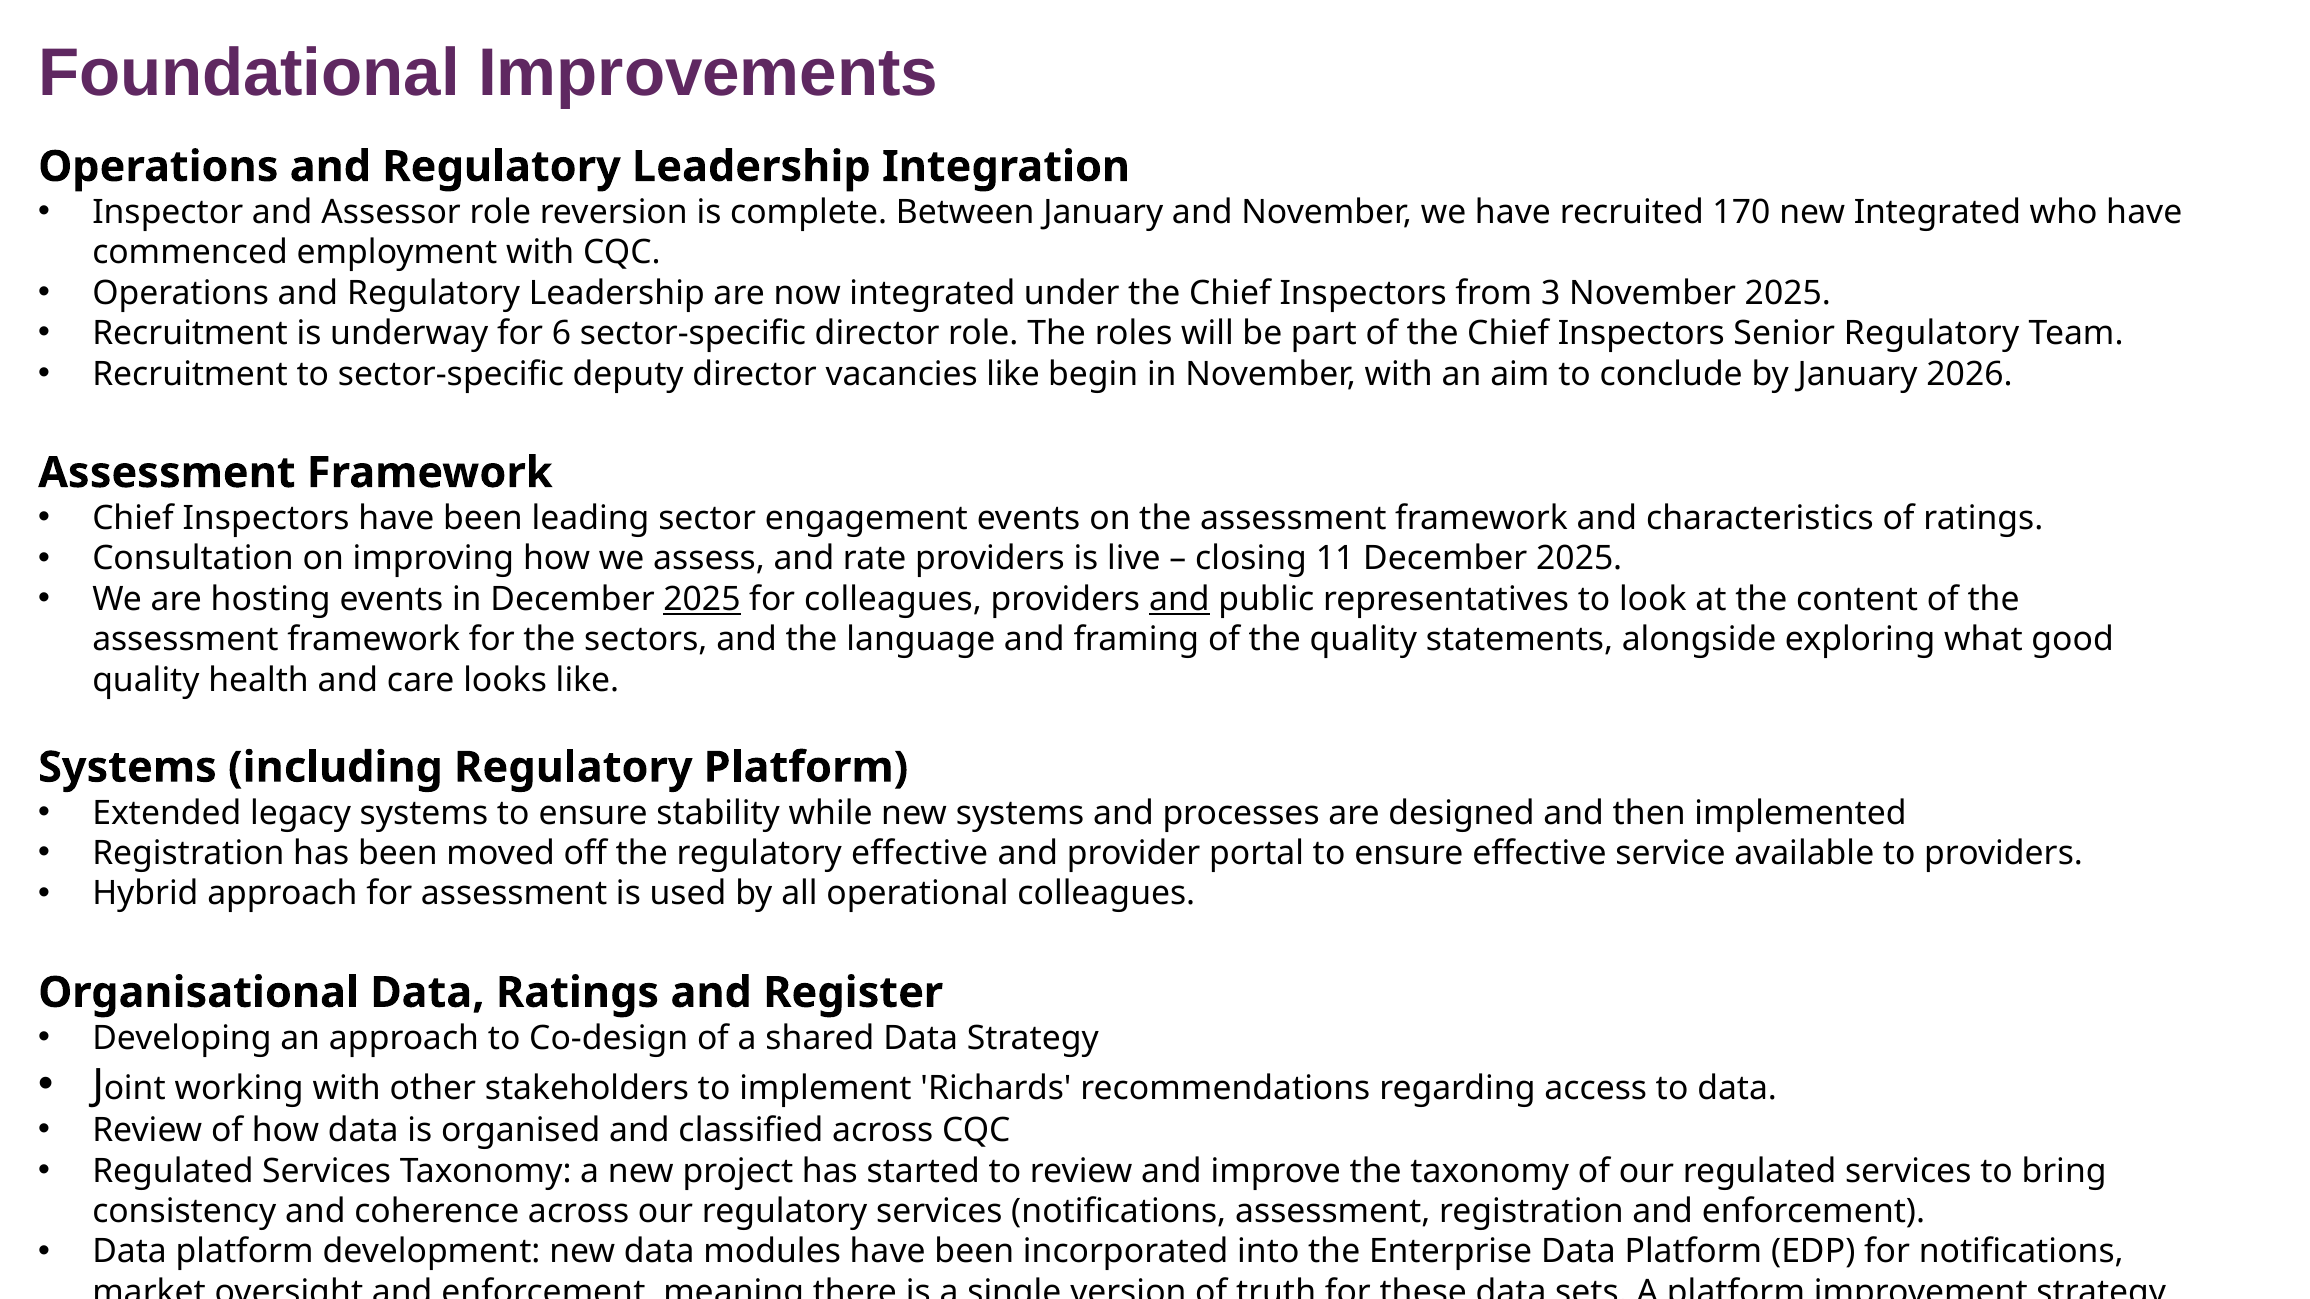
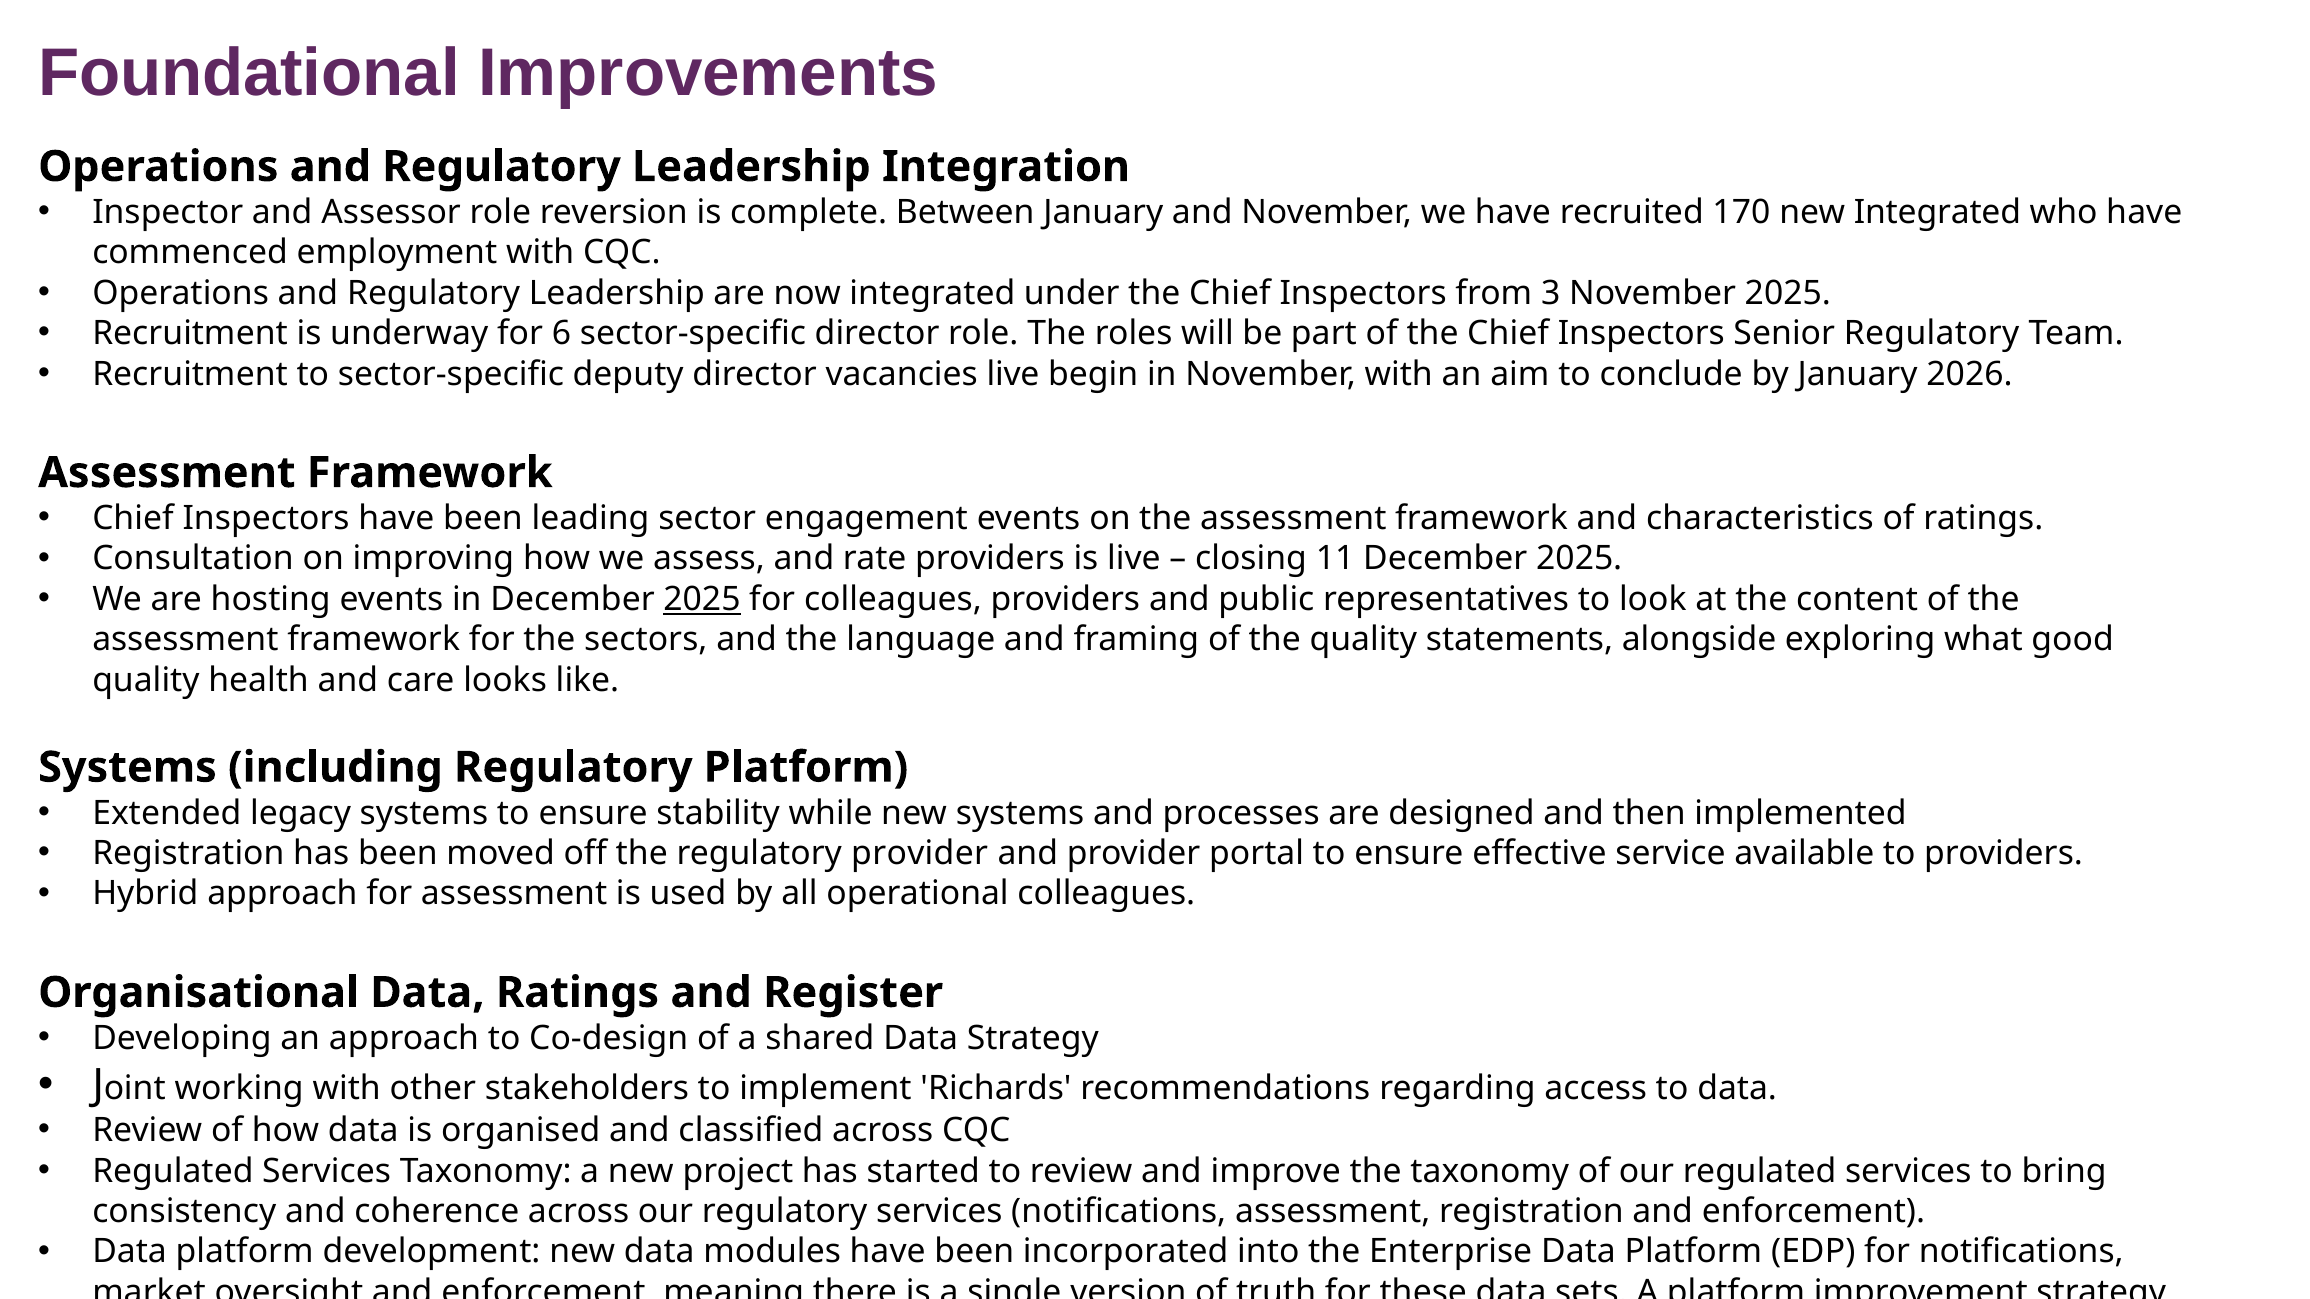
vacancies like: like -> live
and at (1179, 599) underline: present -> none
regulatory effective: effective -> provider
